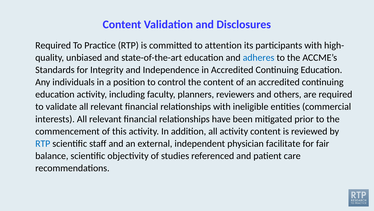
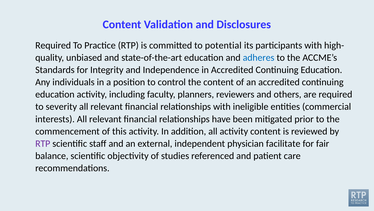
attention: attention -> potential
validate: validate -> severity
RTP at (43, 143) colour: blue -> purple
